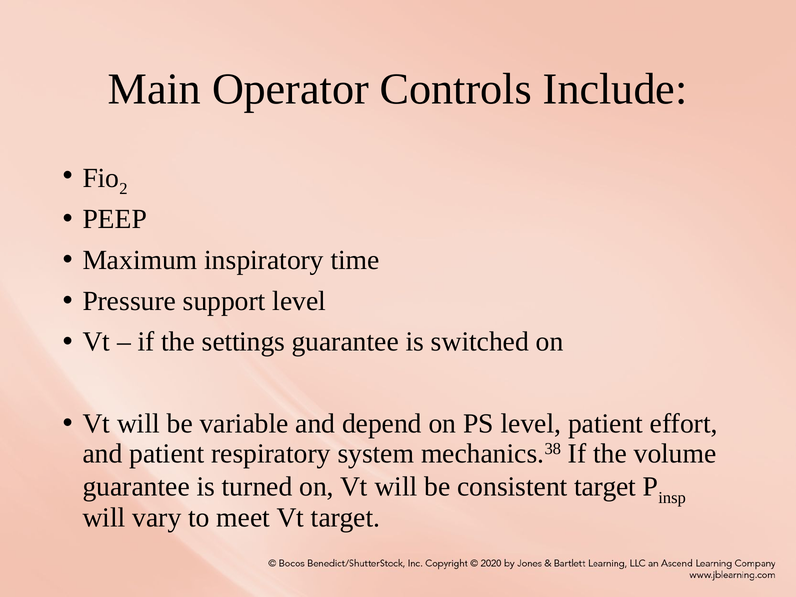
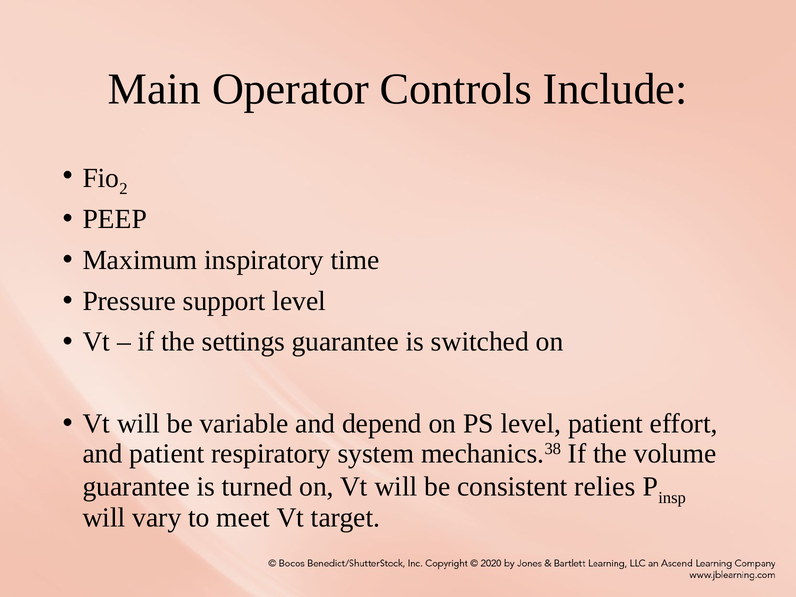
consistent target: target -> relies
